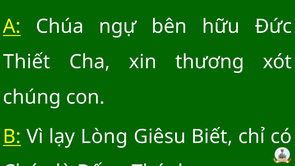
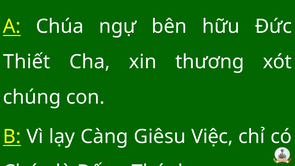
Lòng: Lòng -> Càng
Biết: Biết -> Việc
